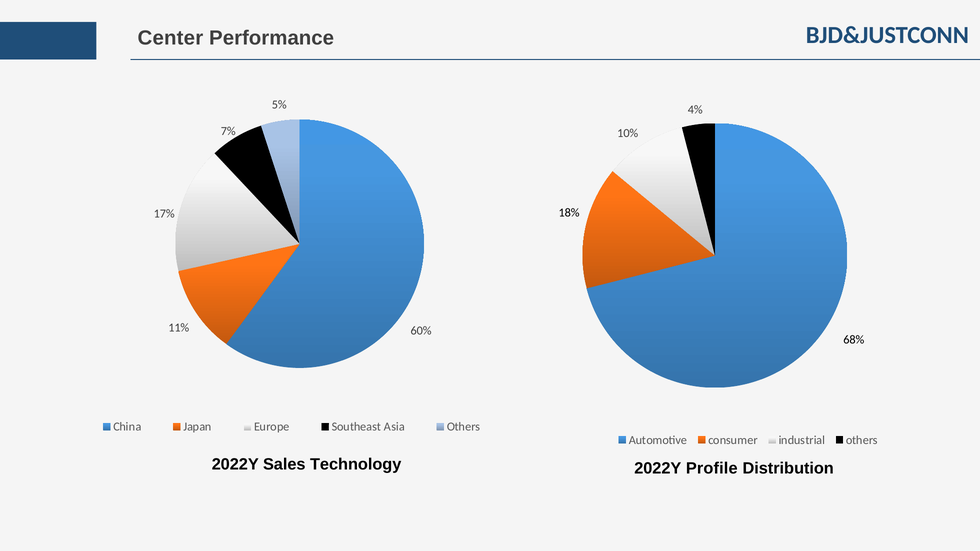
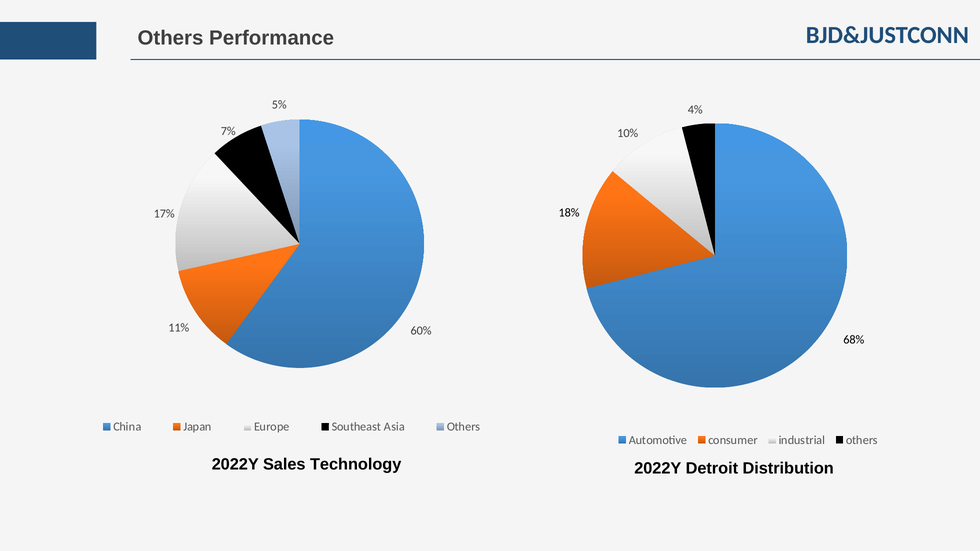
Center at (170, 38): Center -> Others
Profile: Profile -> Detroit
